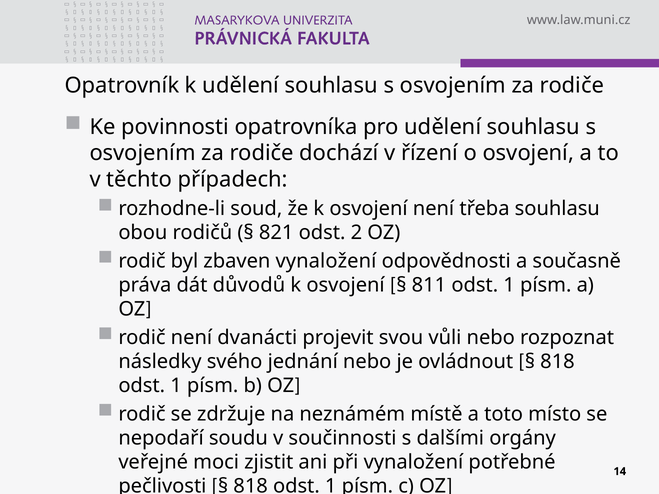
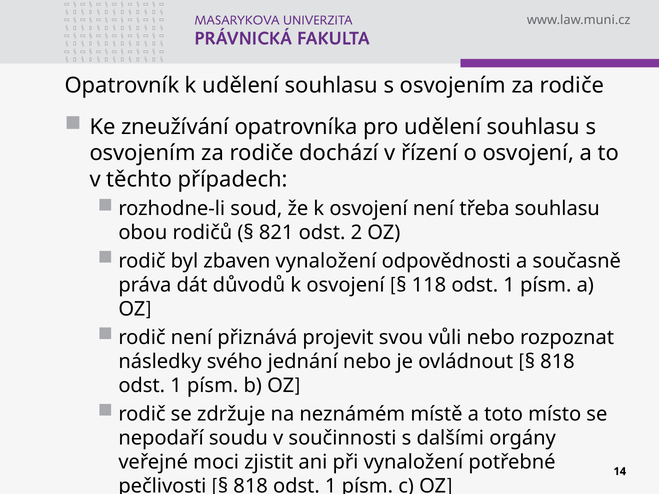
povinnosti: povinnosti -> zneužívání
811: 811 -> 118
dvanácti: dvanácti -> přiznává
